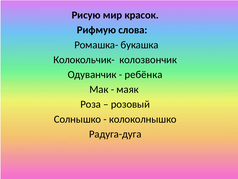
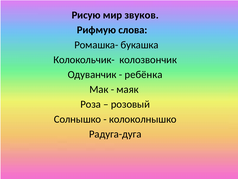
красок: красок -> звуков
